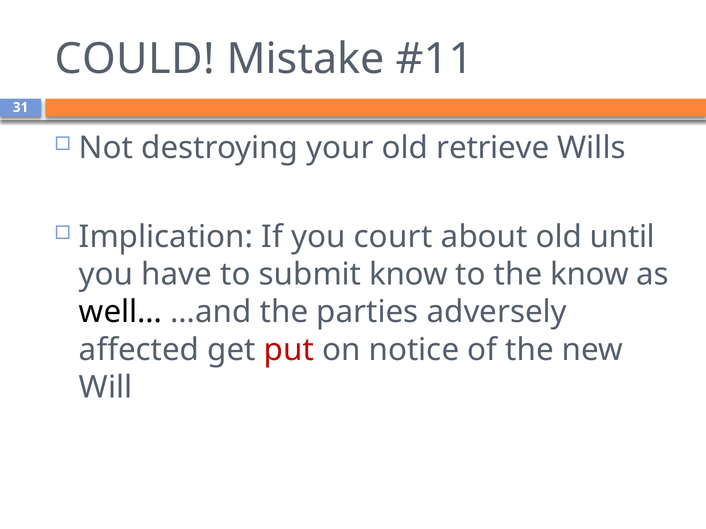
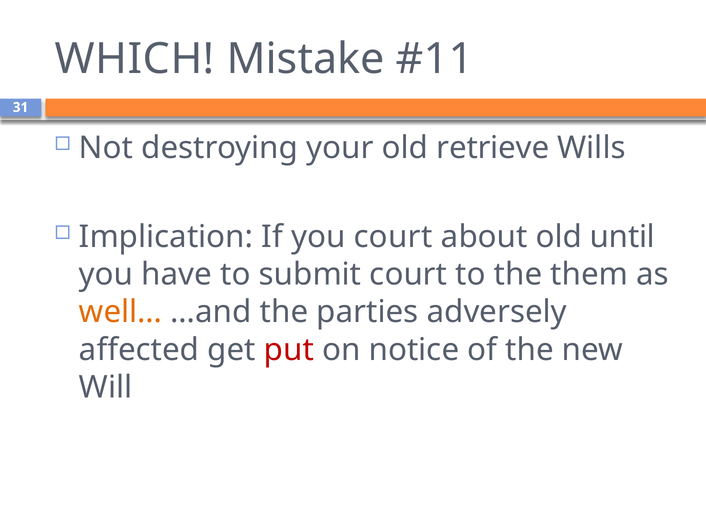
COULD: COULD -> WHICH
submit know: know -> court
the know: know -> them
well… colour: black -> orange
